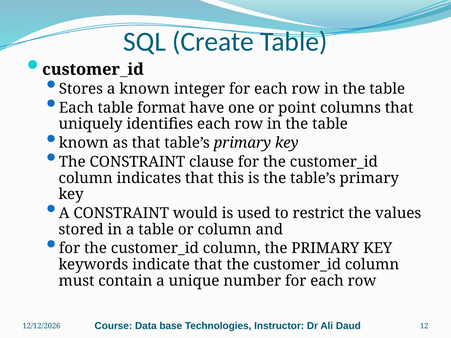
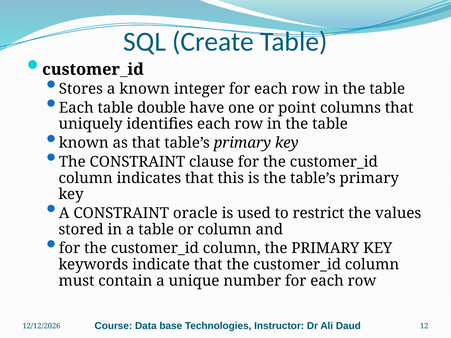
format: format -> double
would: would -> oracle
